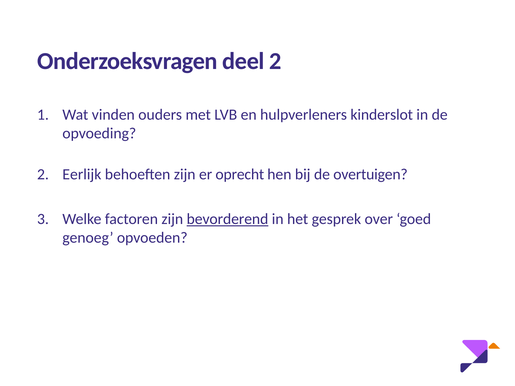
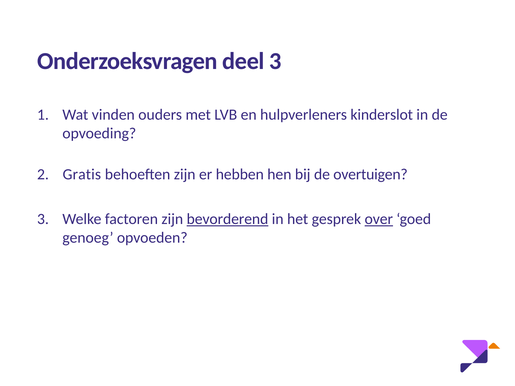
deel 2: 2 -> 3
Eerlijk: Eerlijk -> Gratis
oprecht: oprecht -> hebben
over underline: none -> present
